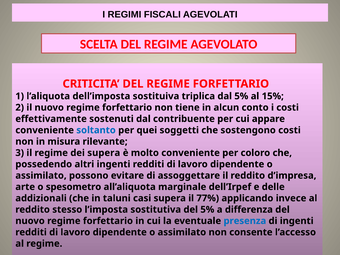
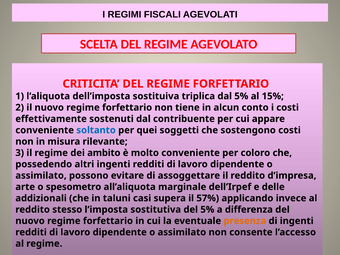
dei supera: supera -> ambito
77%: 77% -> 57%
presenza colour: blue -> orange
